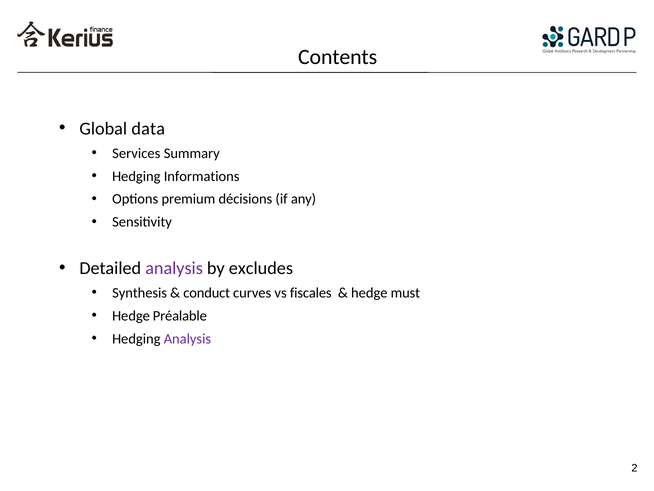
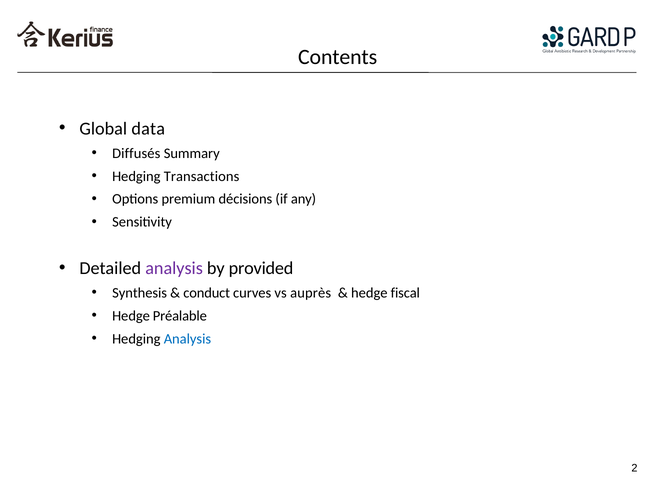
Services: Services -> Diffusés
Informations: Informations -> Transactions
excludes: excludes -> provided
fiscales: fiscales -> auprès
must: must -> fiscal
Analysis at (187, 339) colour: purple -> blue
